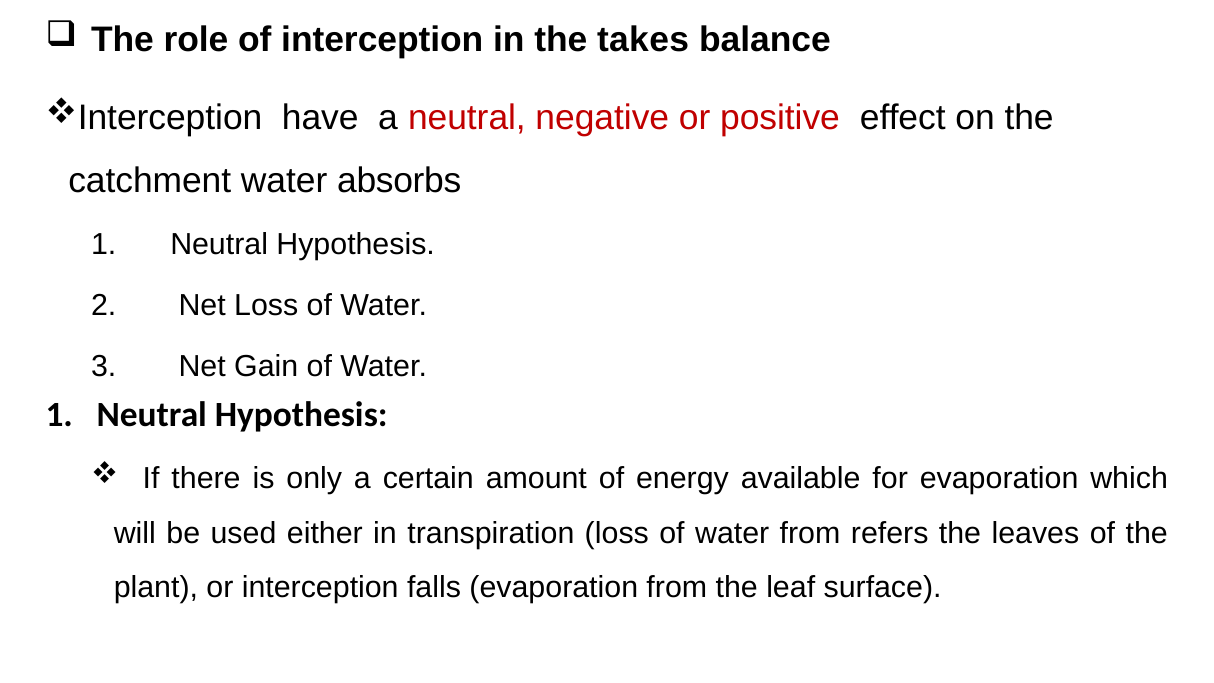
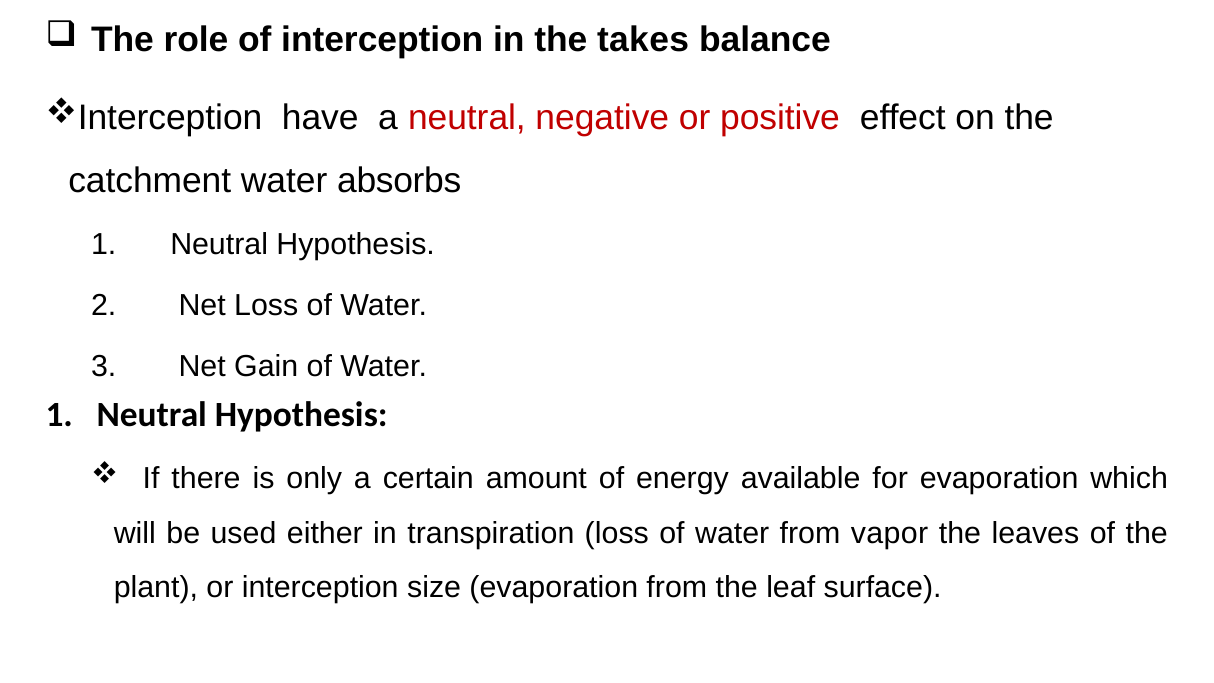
refers: refers -> vapor
falls: falls -> size
